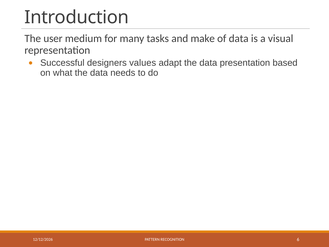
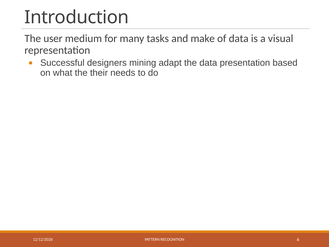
values: values -> mining
what the data: data -> their
